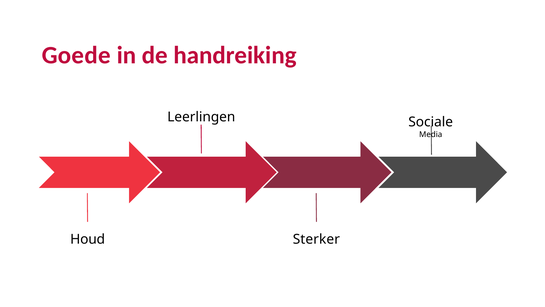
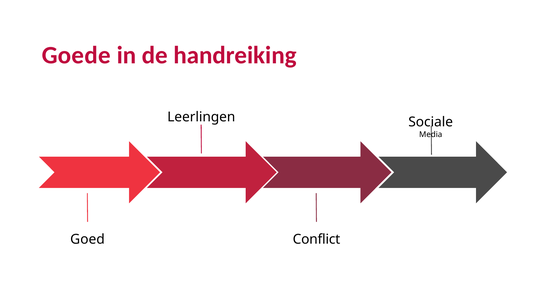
Houd: Houd -> Goed
Sterker: Sterker -> Conflict
